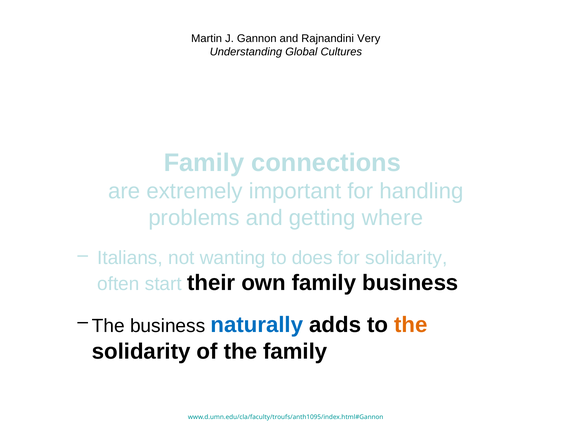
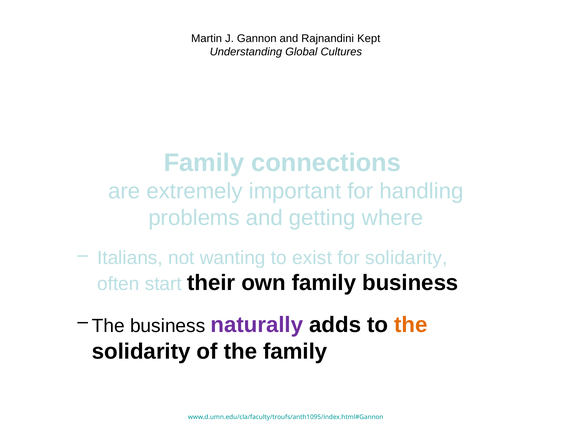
Very: Very -> Kept
does: does -> exist
naturally colour: blue -> purple
